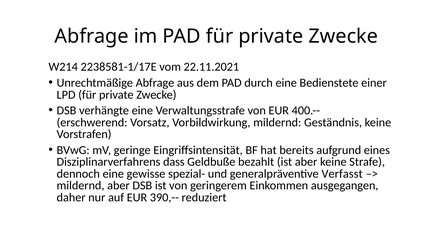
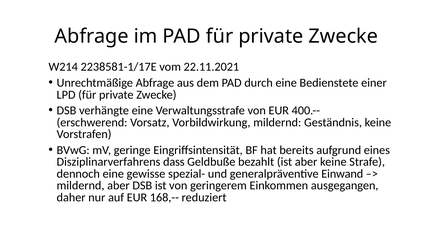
Verfasst: Verfasst -> Einwand
390,--: 390,-- -> 168,--
